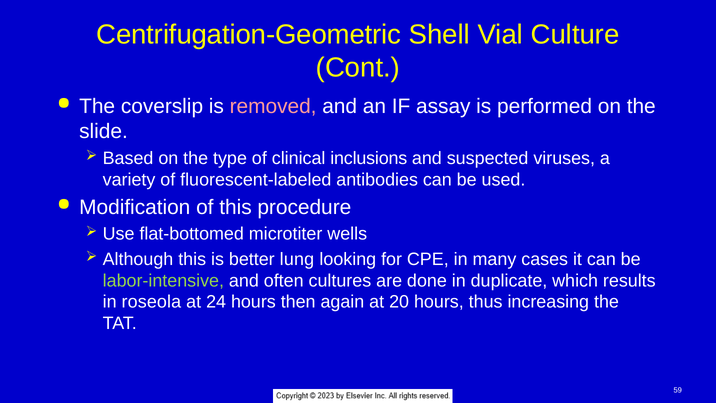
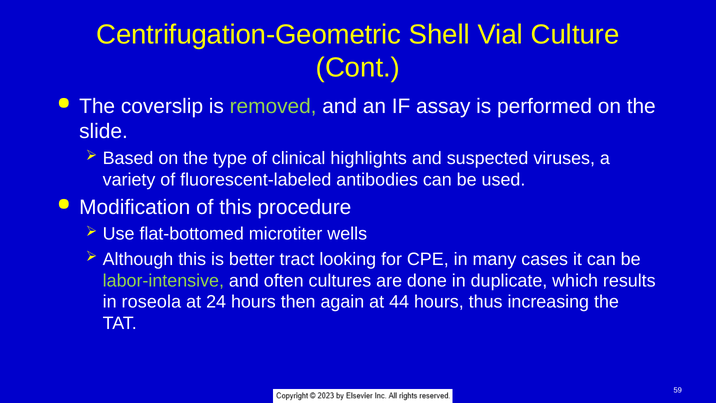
removed colour: pink -> light green
inclusions: inclusions -> highlights
lung: lung -> tract
20: 20 -> 44
